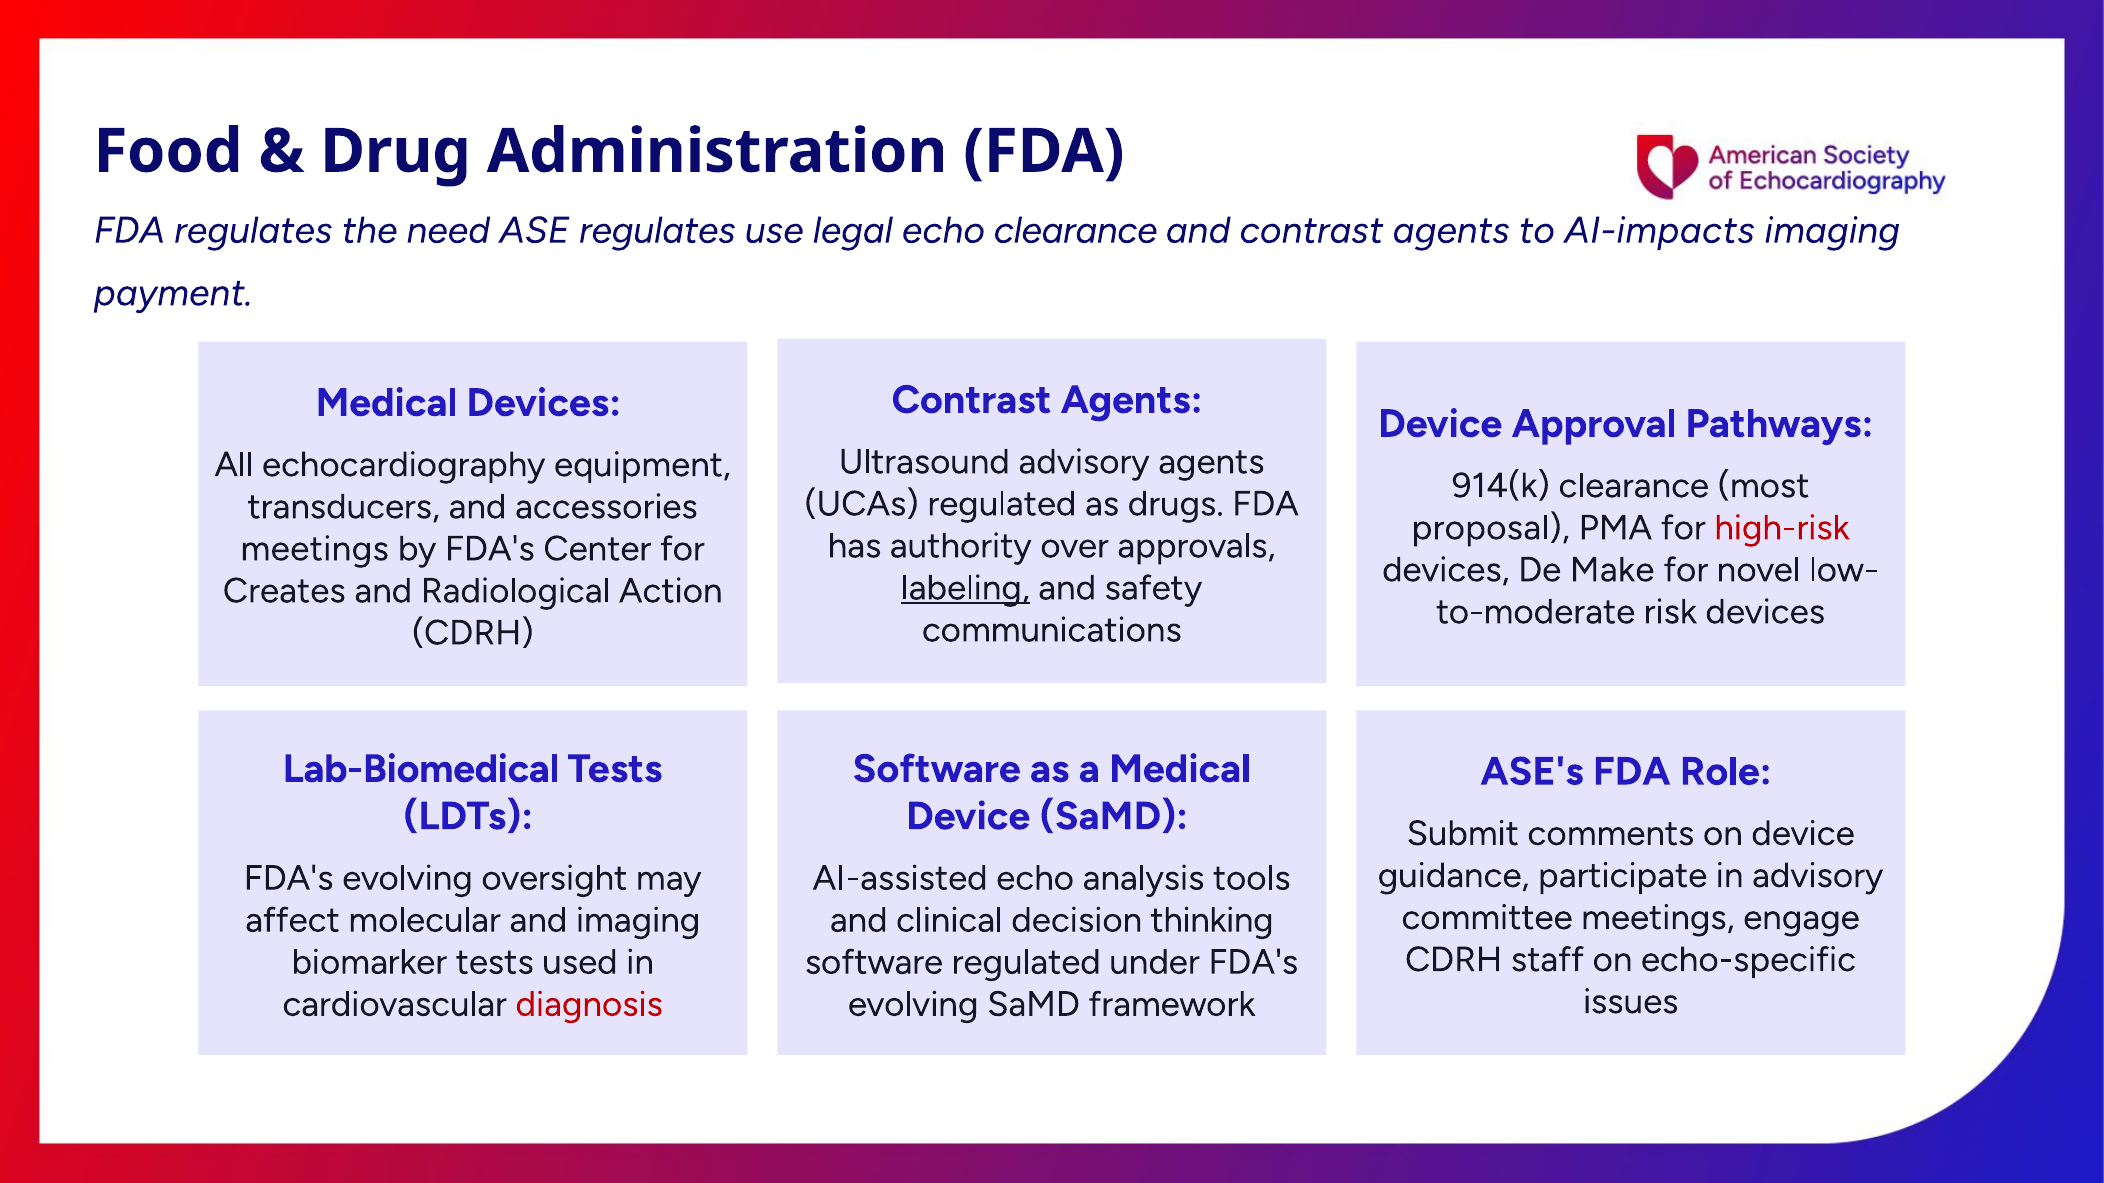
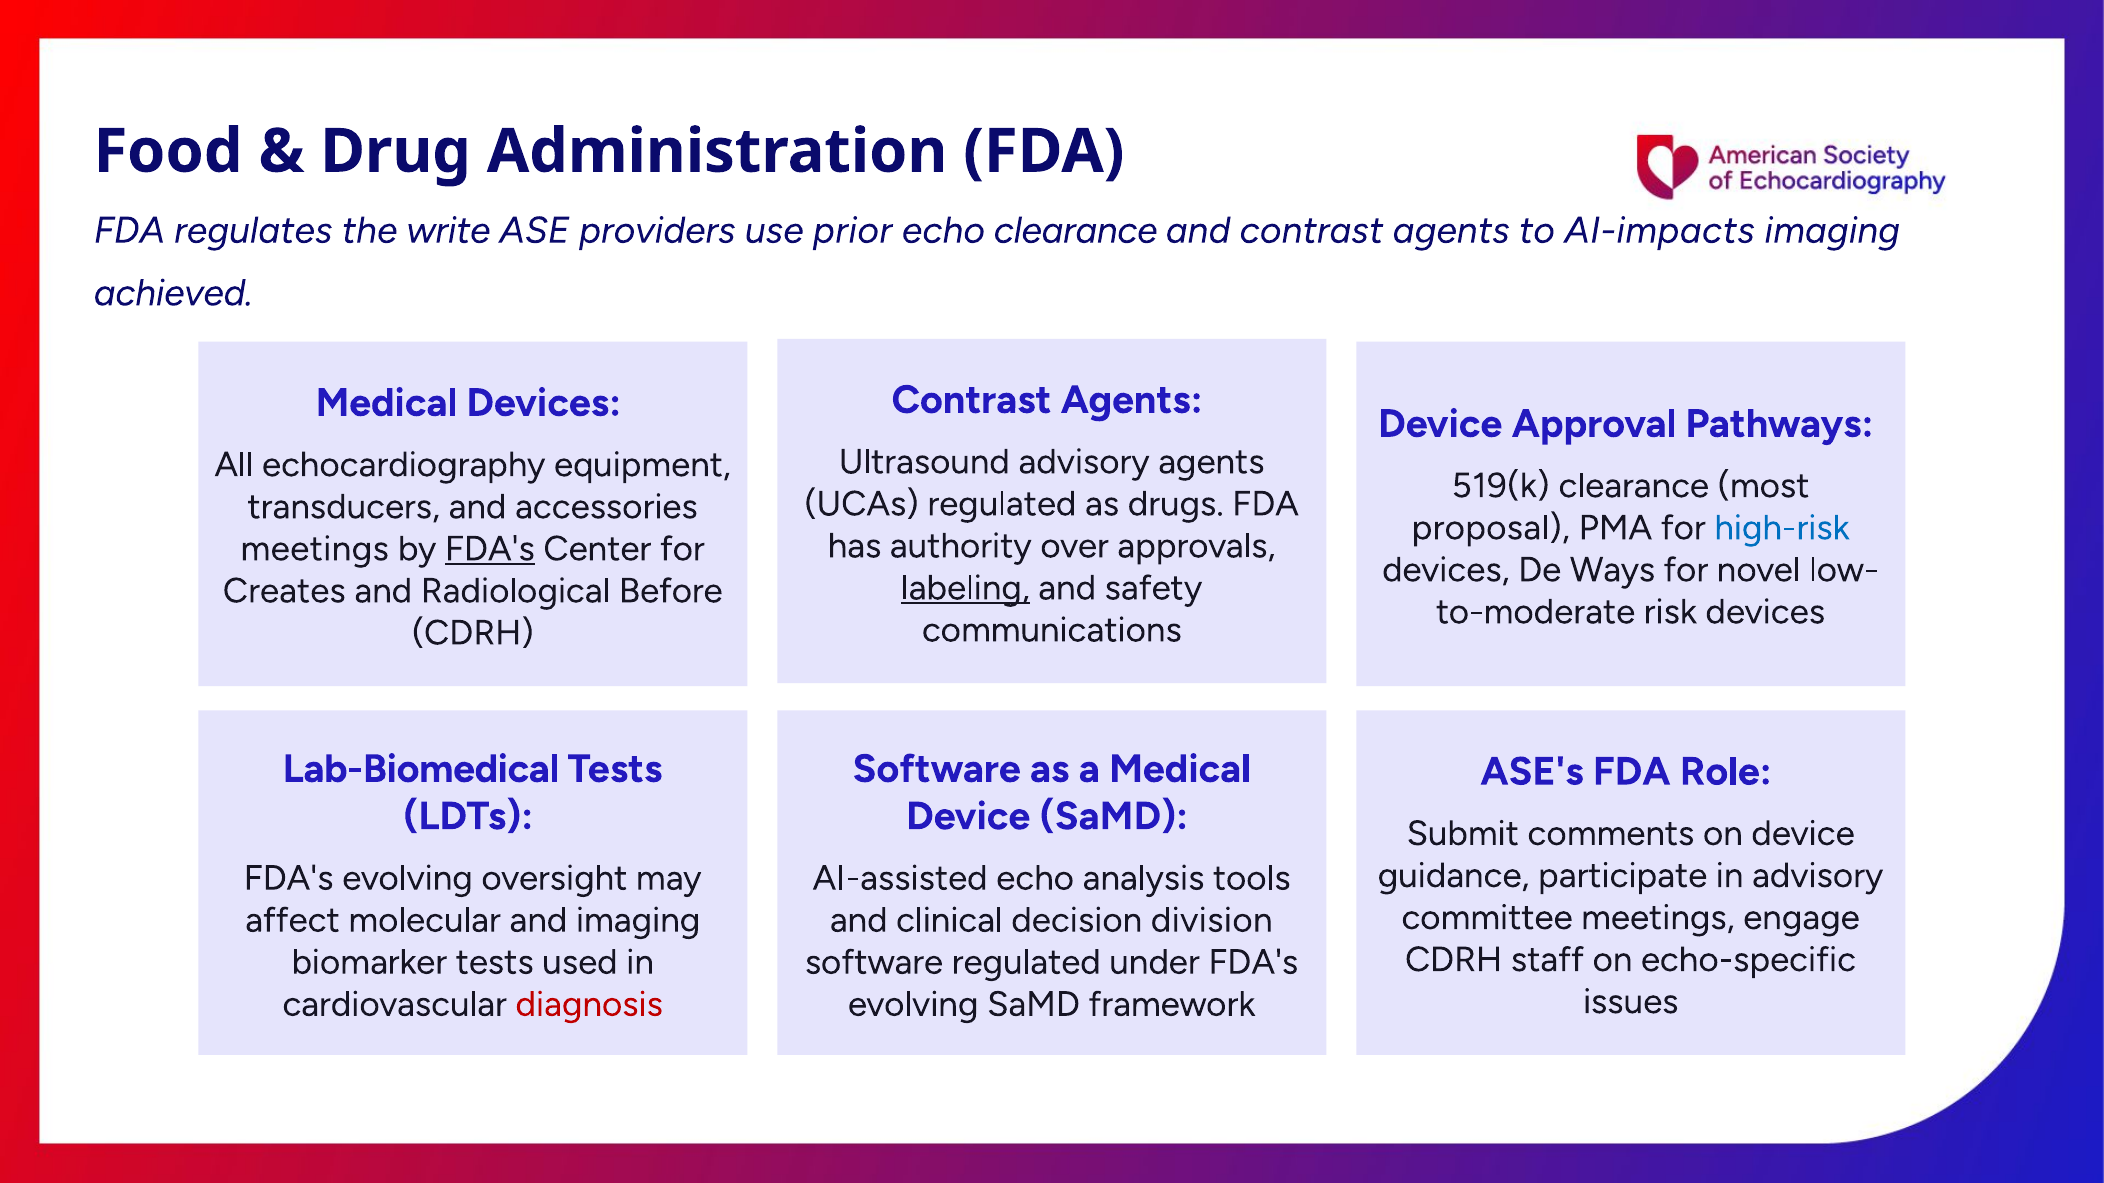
need: need -> write
ASE regulates: regulates -> providers
legal: legal -> prior
payment: payment -> achieved
914(k: 914(k -> 519(k
high-risk colour: red -> blue
FDA's at (490, 549) underline: none -> present
Make: Make -> Ways
Action: Action -> Before
thinking: thinking -> division
